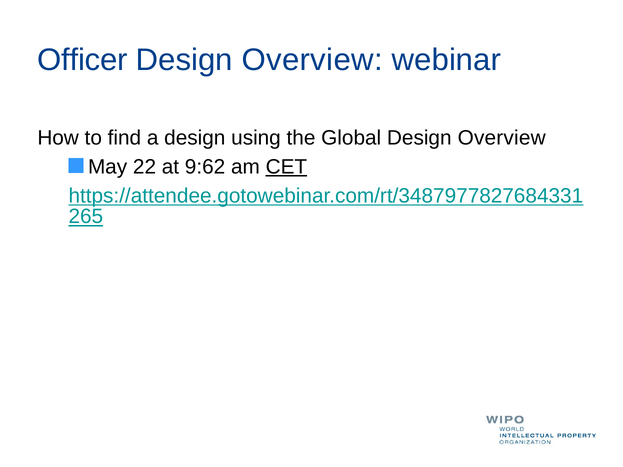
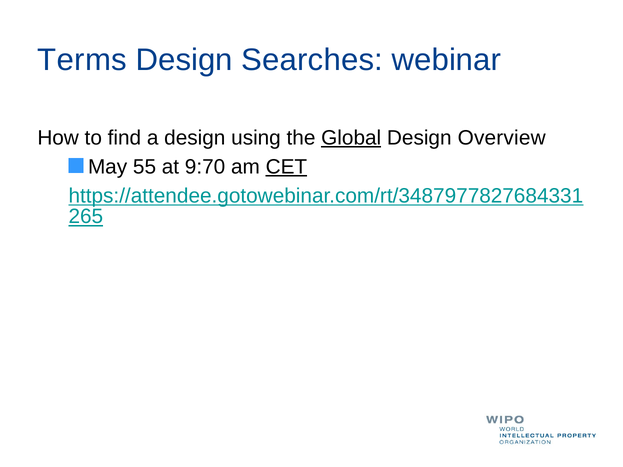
Officer: Officer -> Terms
Overview at (312, 60): Overview -> Searches
Global underline: none -> present
22: 22 -> 55
9:62: 9:62 -> 9:70
